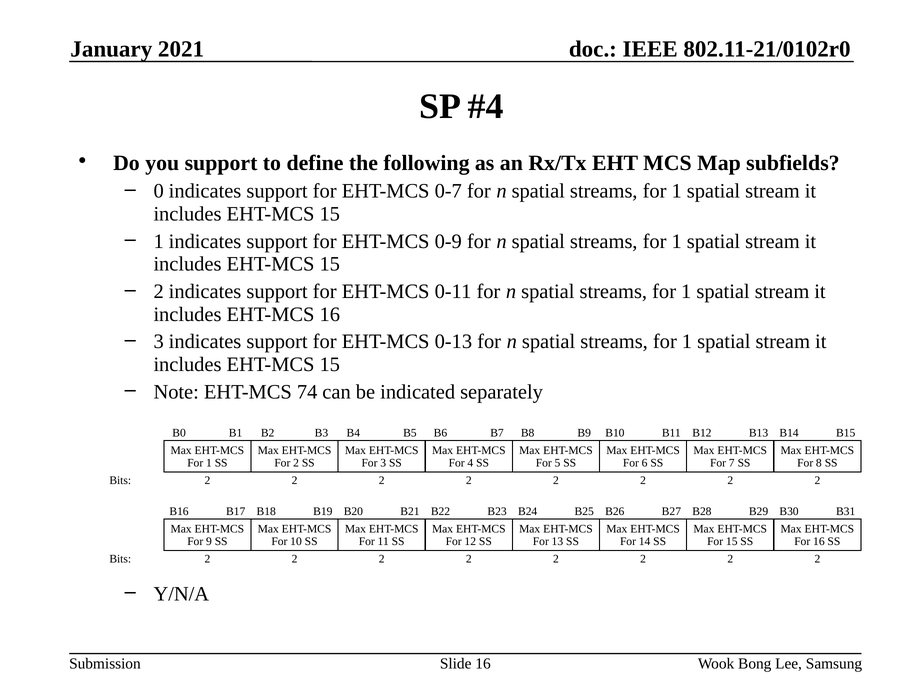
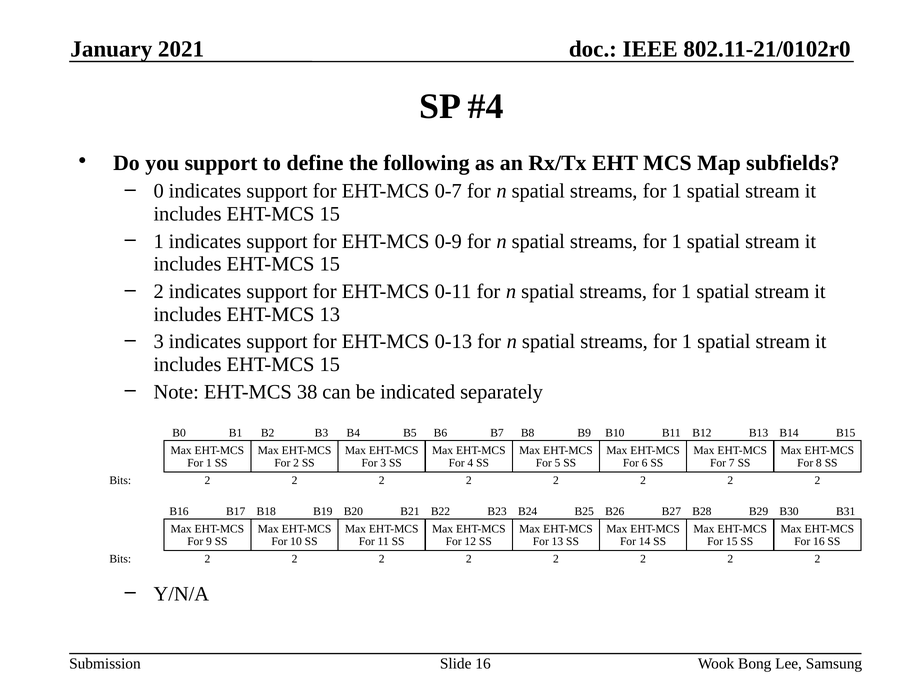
EHT-MCS 16: 16 -> 13
74: 74 -> 38
